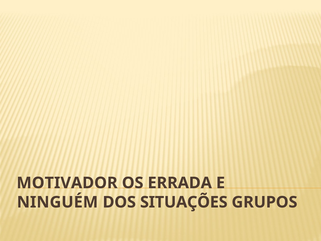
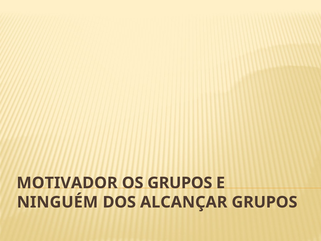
OS ERRADA: ERRADA -> GRUPOS
SITUAÇÕES: SITUAÇÕES -> ALCANÇAR
